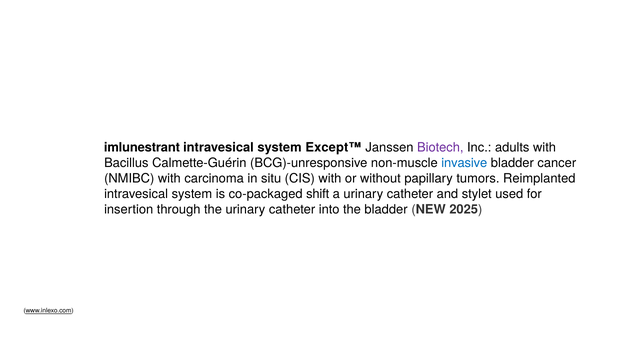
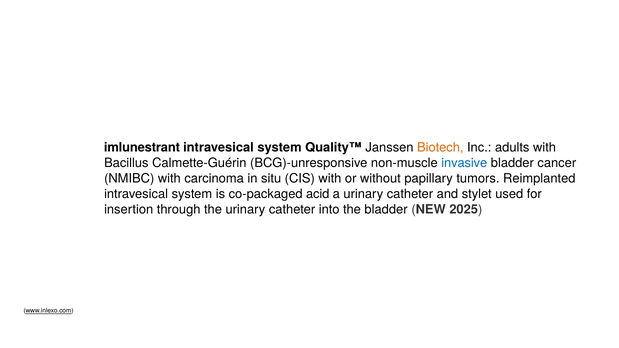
Except™: Except™ -> Quality™
Biotech colour: purple -> orange
shift: shift -> acid
